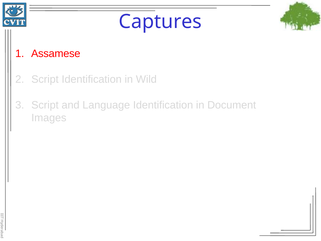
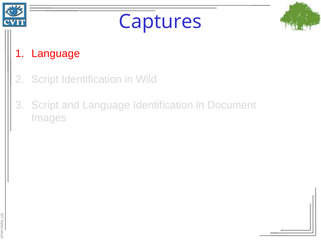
Assamese at (56, 54): Assamese -> Language
